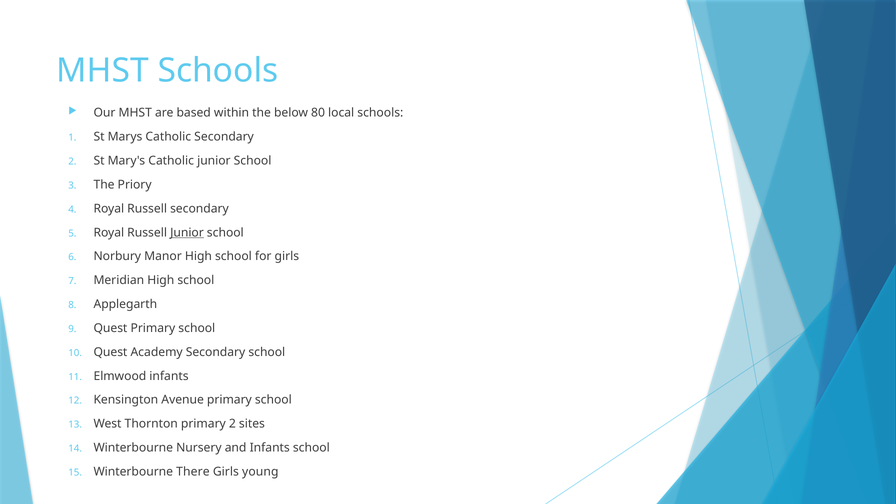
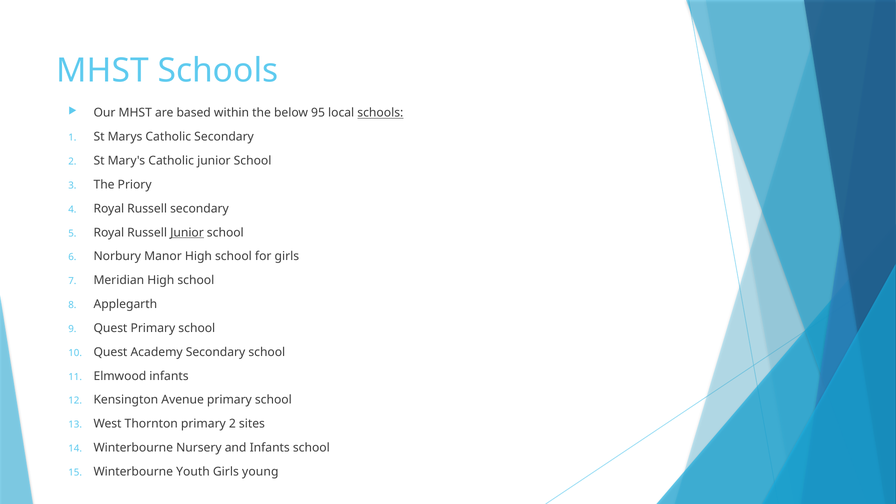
80: 80 -> 95
schools at (380, 113) underline: none -> present
There: There -> Youth
